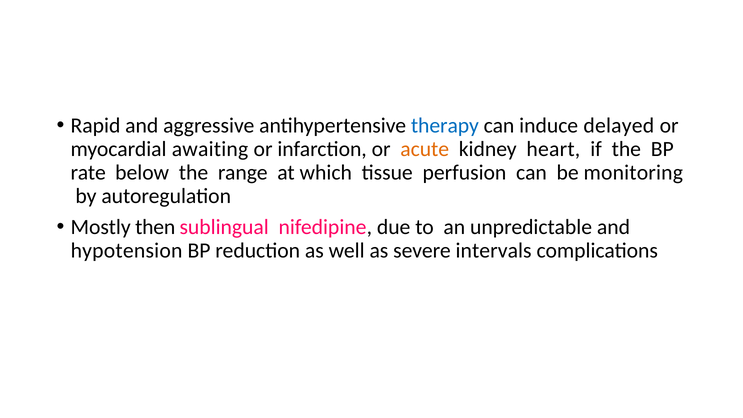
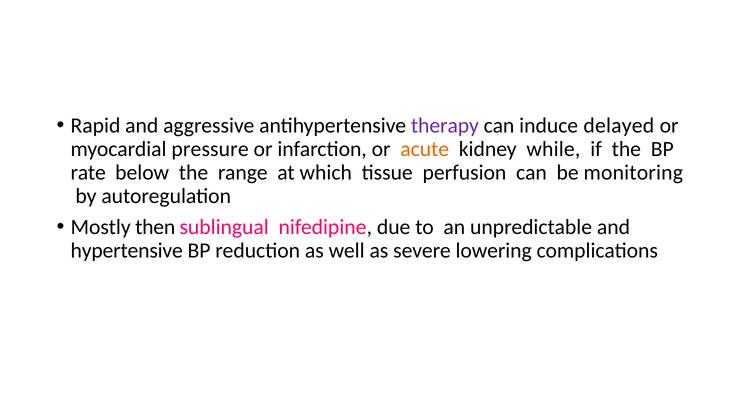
therapy colour: blue -> purple
awaiting: awaiting -> pressure
heart: heart -> while
hypotension: hypotension -> hypertensive
intervals: intervals -> lowering
